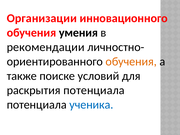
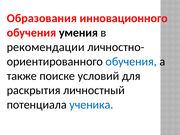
Организации: Организации -> Образования
обучения at (131, 61) colour: orange -> blue
раскрытия потенциала: потенциала -> личностный
